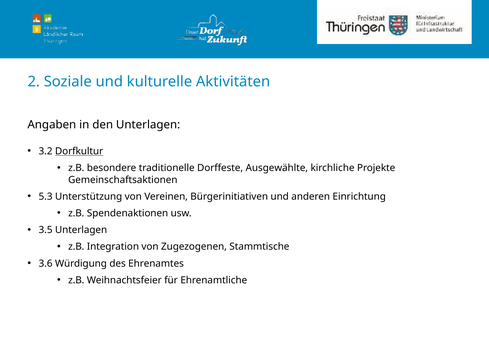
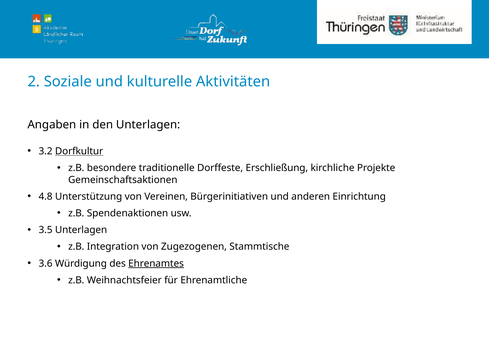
Ausgewählte: Ausgewählte -> Erschließung
5.3: 5.3 -> 4.8
Ehrenamtes underline: none -> present
